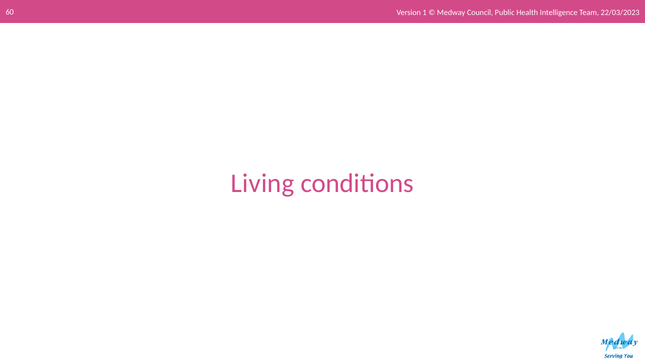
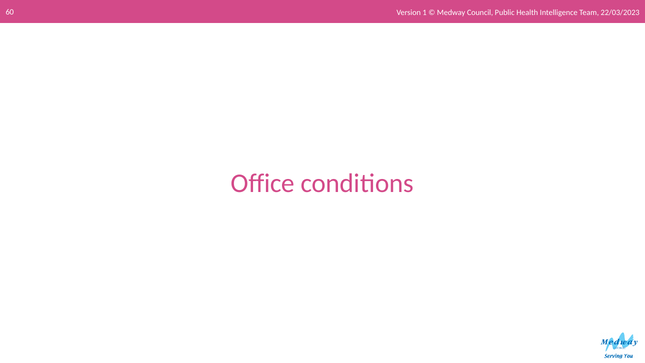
Living: Living -> Office
